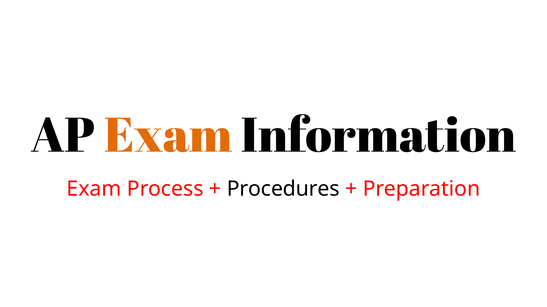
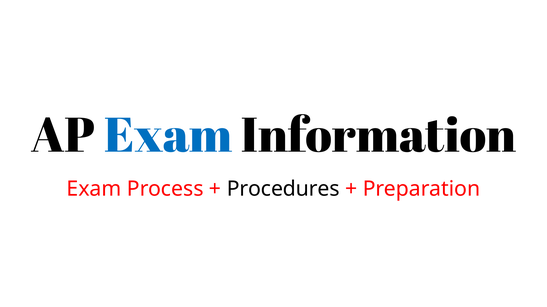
Exam at (168, 136) colour: orange -> blue
